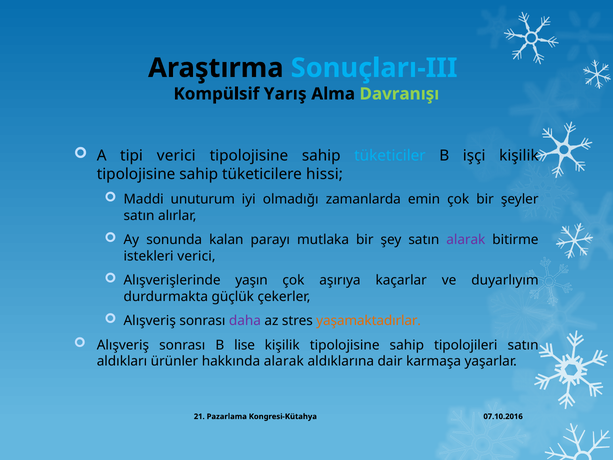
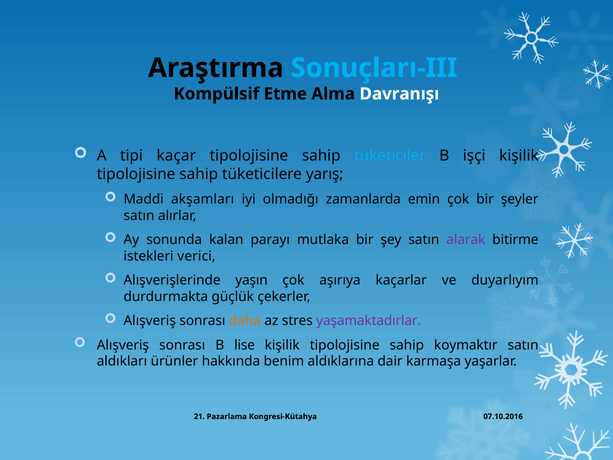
Yarış: Yarış -> Etme
Davranışı colour: light green -> white
tipi verici: verici -> kaçar
hissi: hissi -> yarış
unuturum: unuturum -> akşamları
daha colour: purple -> orange
yaşamaktadırlar colour: orange -> purple
tipolojileri: tipolojileri -> koymaktır
hakkında alarak: alarak -> benim
